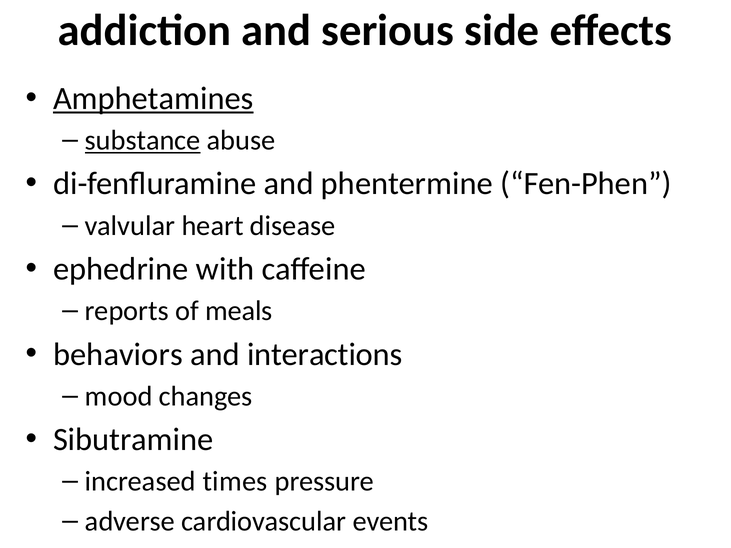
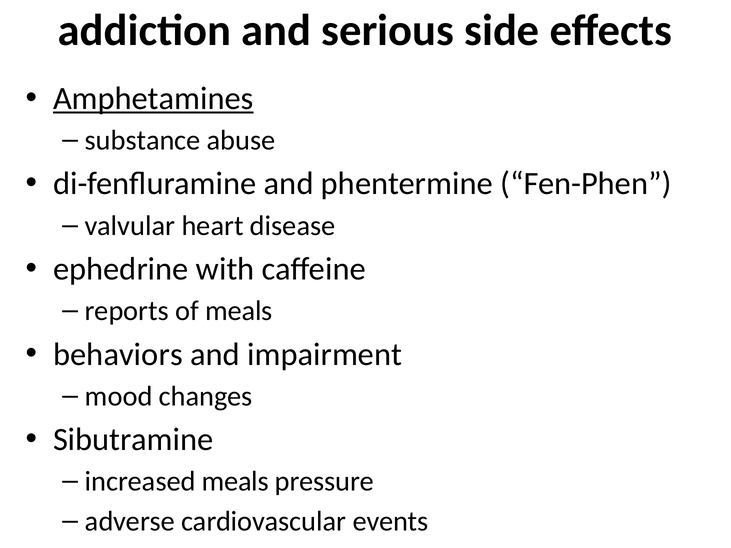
substance underline: present -> none
interactions: interactions -> impairment
increased times: times -> meals
